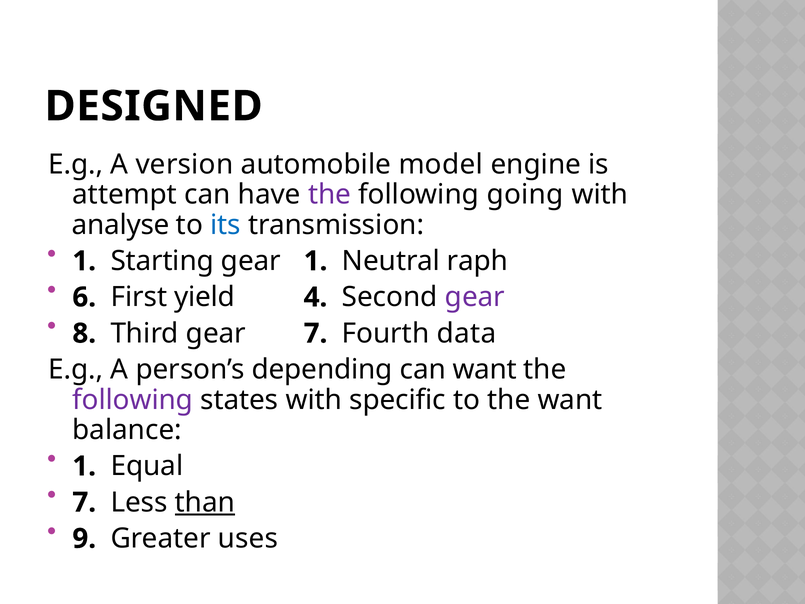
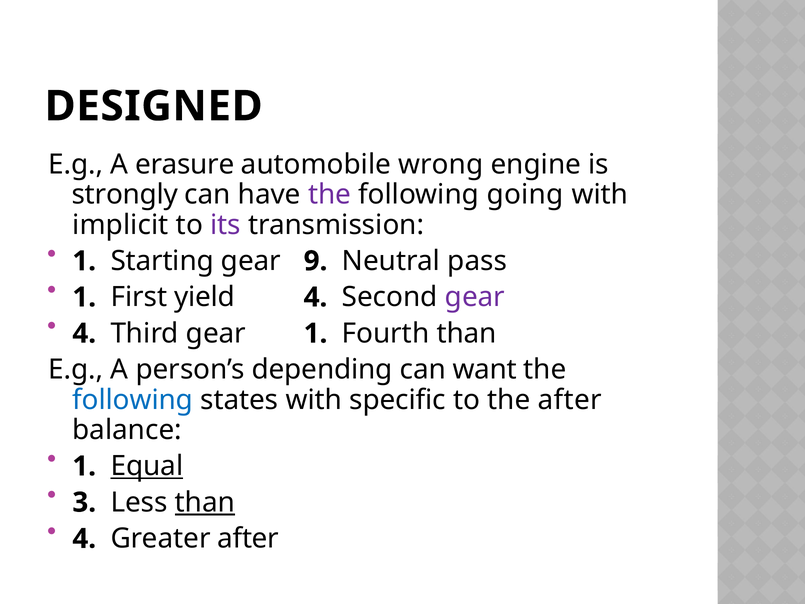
version: version -> erasure
model: model -> wrong
attempt: attempt -> strongly
analyse: analyse -> implicit
its colour: blue -> purple
gear 1: 1 -> 9
raph: raph -> pass
6 at (84, 297): 6 -> 1
8 at (84, 333): 8 -> 4
gear 7: 7 -> 1
Fourth data: data -> than
following at (133, 400) colour: purple -> blue
the want: want -> after
Equal underline: none -> present
7 at (84, 502): 7 -> 3
9 at (84, 538): 9 -> 4
Greater uses: uses -> after
